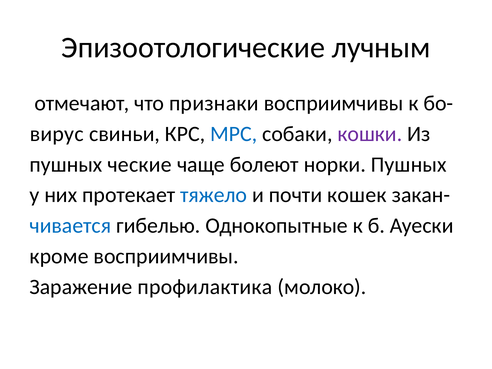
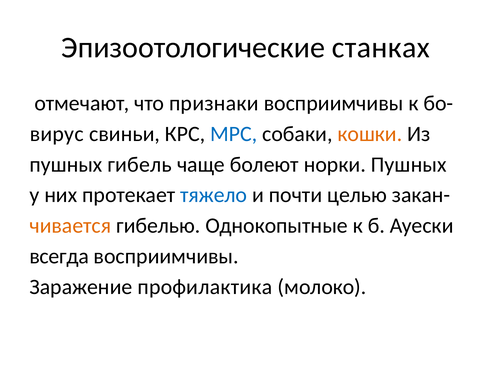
лучным: лучным -> станках
кошки colour: purple -> orange
ческие: ческие -> гибель
кошек: кошек -> целью
чивается colour: blue -> orange
кроме: кроме -> всегда
